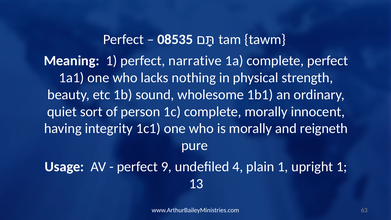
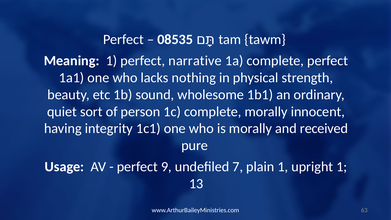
reigneth: reigneth -> received
4: 4 -> 7
